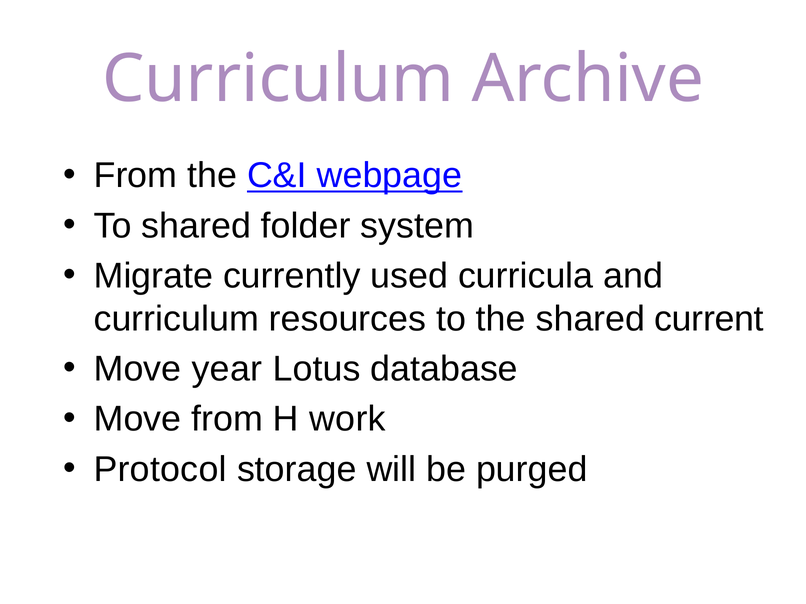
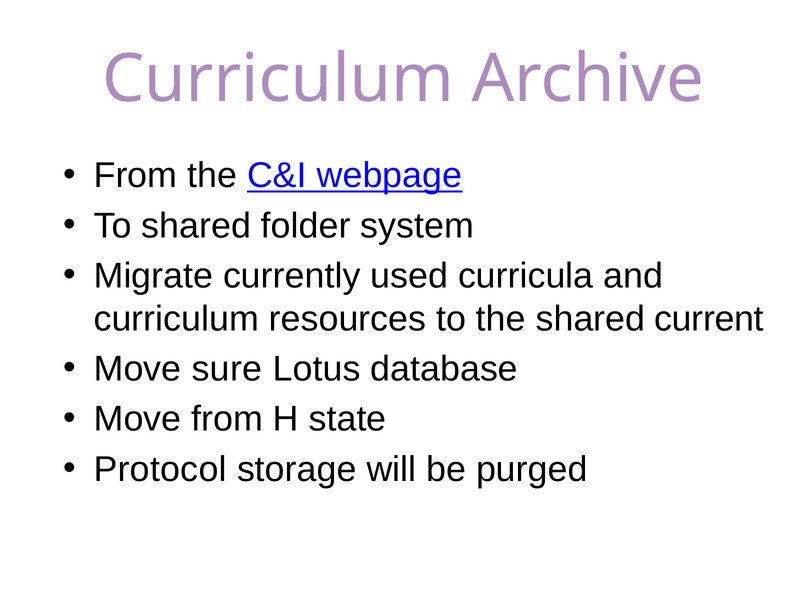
year: year -> sure
work: work -> state
